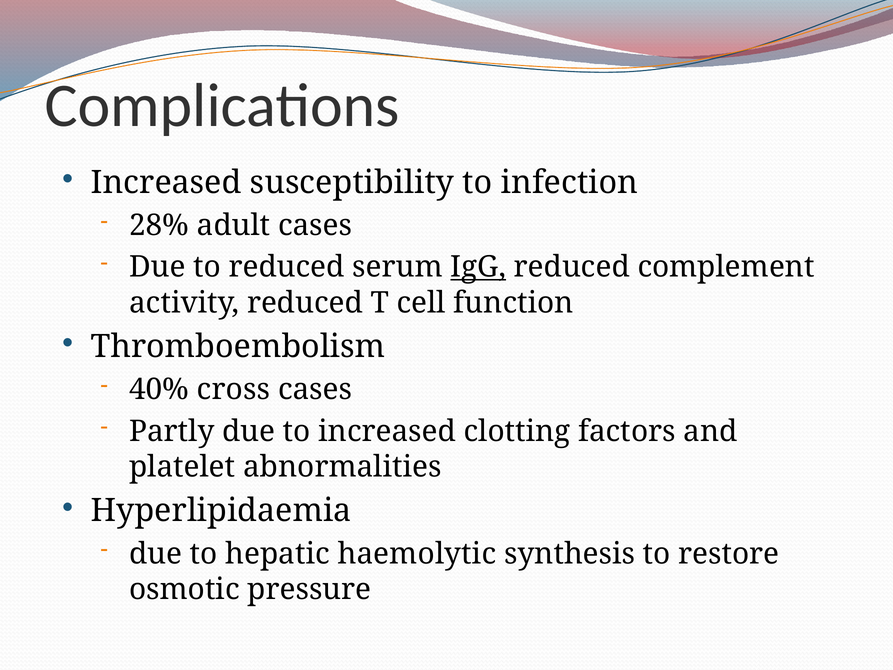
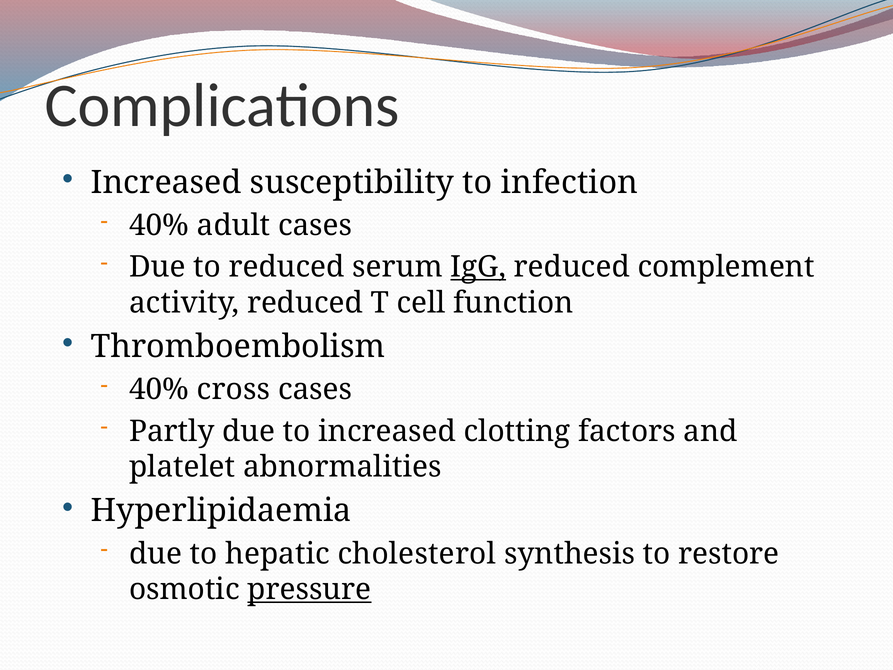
28% at (159, 225): 28% -> 40%
haemolytic: haemolytic -> cholesterol
pressure underline: none -> present
